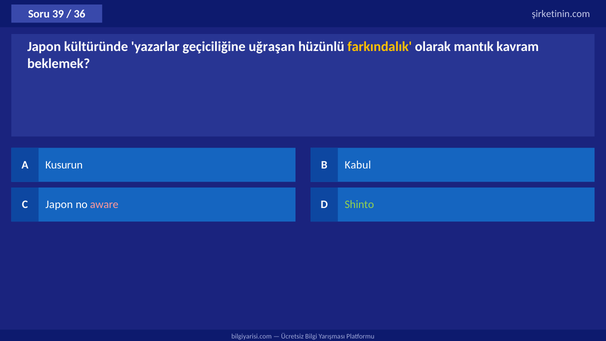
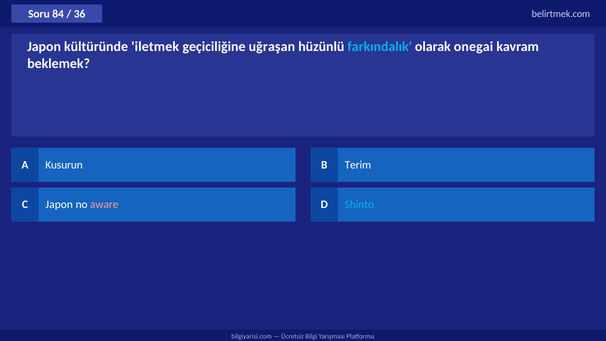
39: 39 -> 84
şirketinin.com: şirketinin.com -> belirtmek.com
yazarlar: yazarlar -> iletmek
farkındalık colour: yellow -> light blue
mantık: mantık -> onegai
Kabul: Kabul -> Terim
Shinto colour: light green -> light blue
